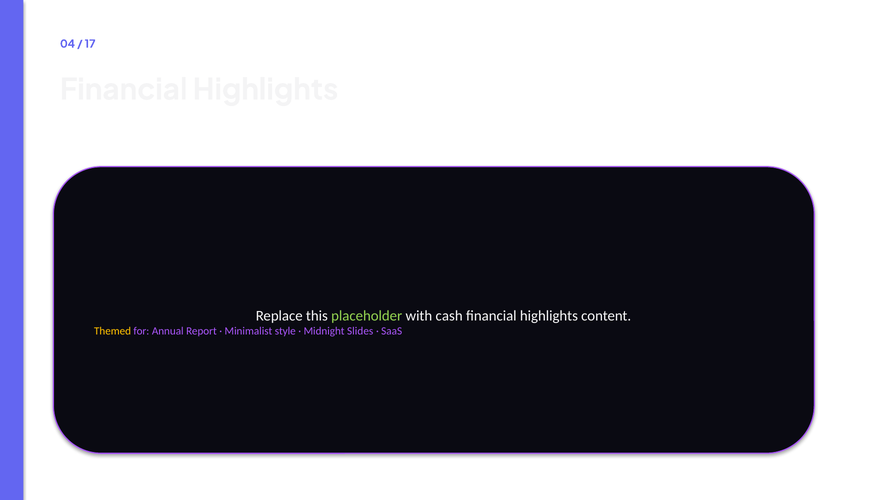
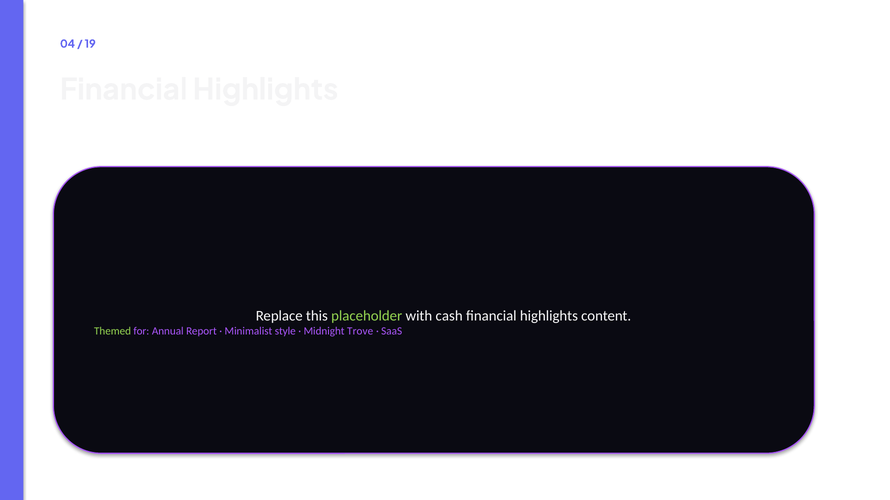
17: 17 -> 19
Themed colour: yellow -> light green
Slides: Slides -> Trove
